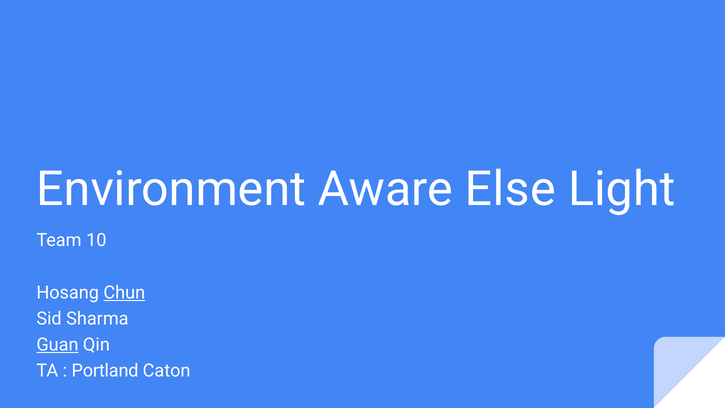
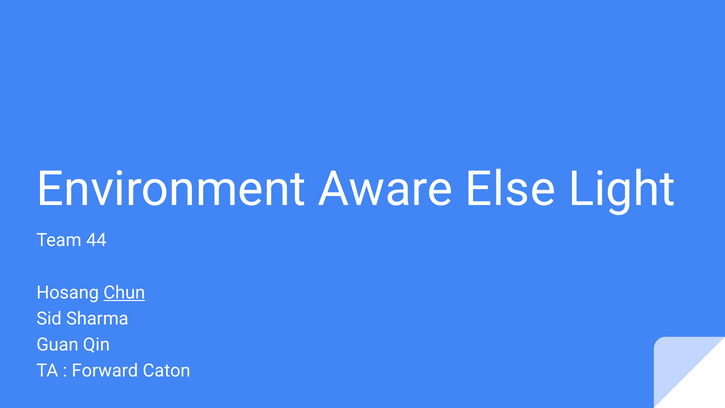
10: 10 -> 44
Guan underline: present -> none
Portland: Portland -> Forward
